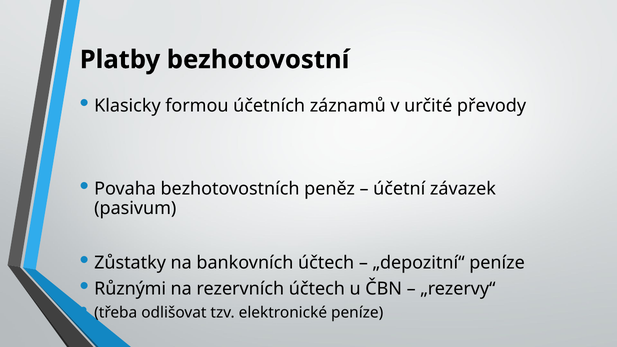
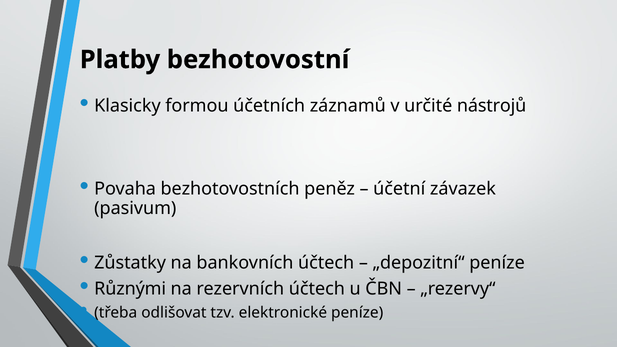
převody: převody -> nástrojů
